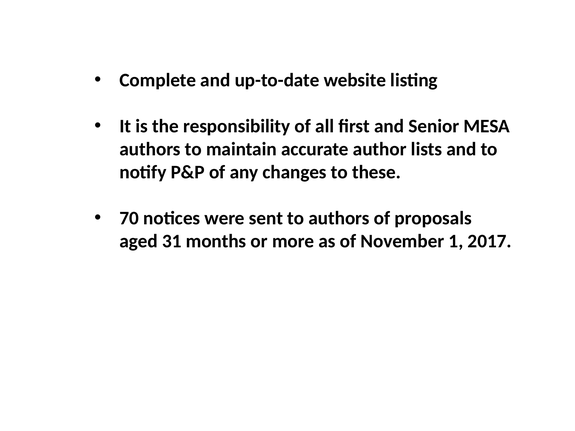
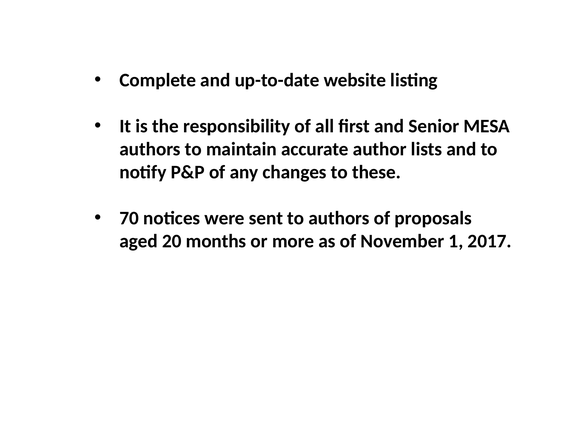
31: 31 -> 20
